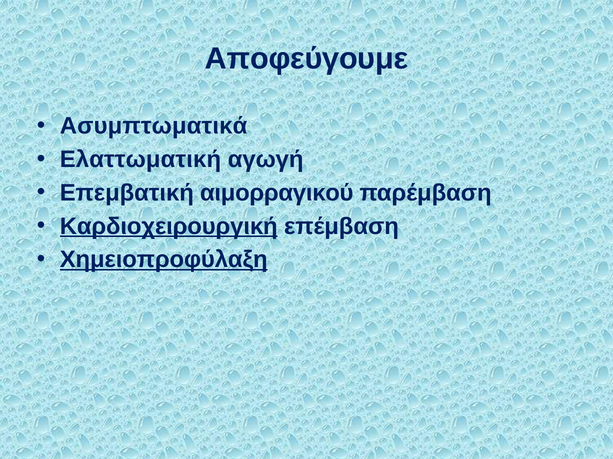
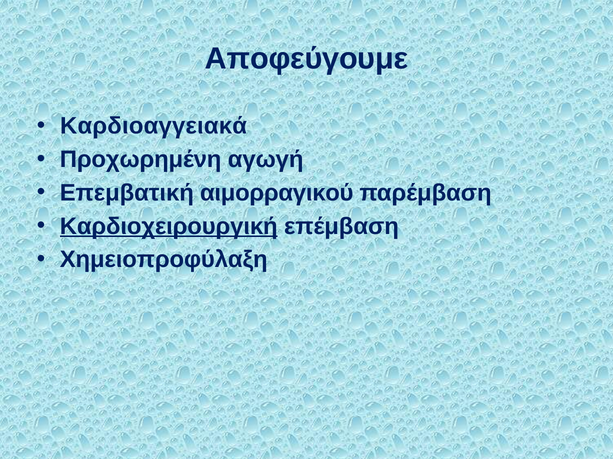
Ασυμπτωματικά: Ασυμπτωματικά -> Καρδιοαγγειακά
Ελαττωματική: Ελαττωματική -> Προχωρημένη
Χημειοπροφύλαξη underline: present -> none
